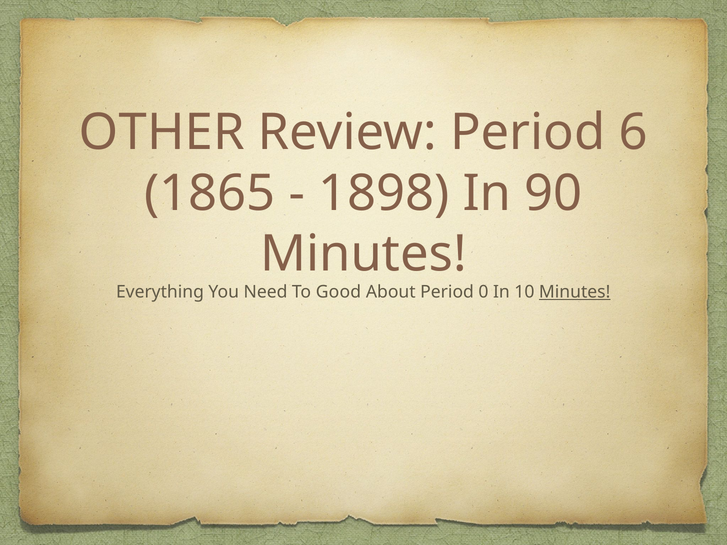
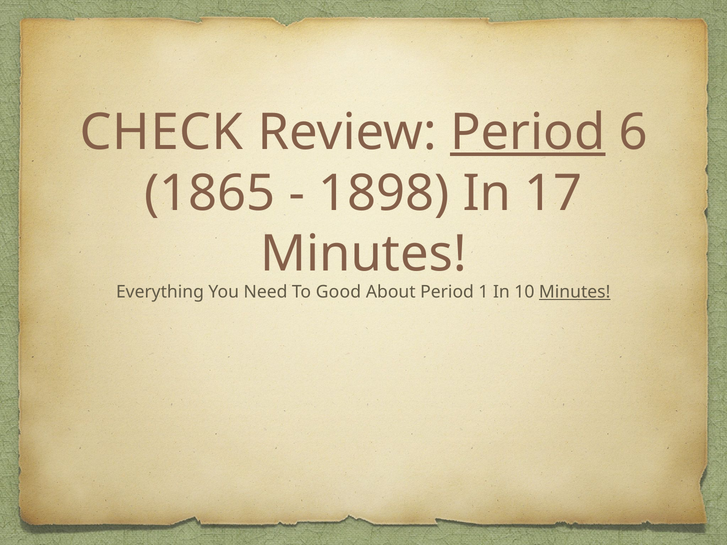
OTHER: OTHER -> CHECK
Period at (528, 132) underline: none -> present
90: 90 -> 17
0: 0 -> 1
